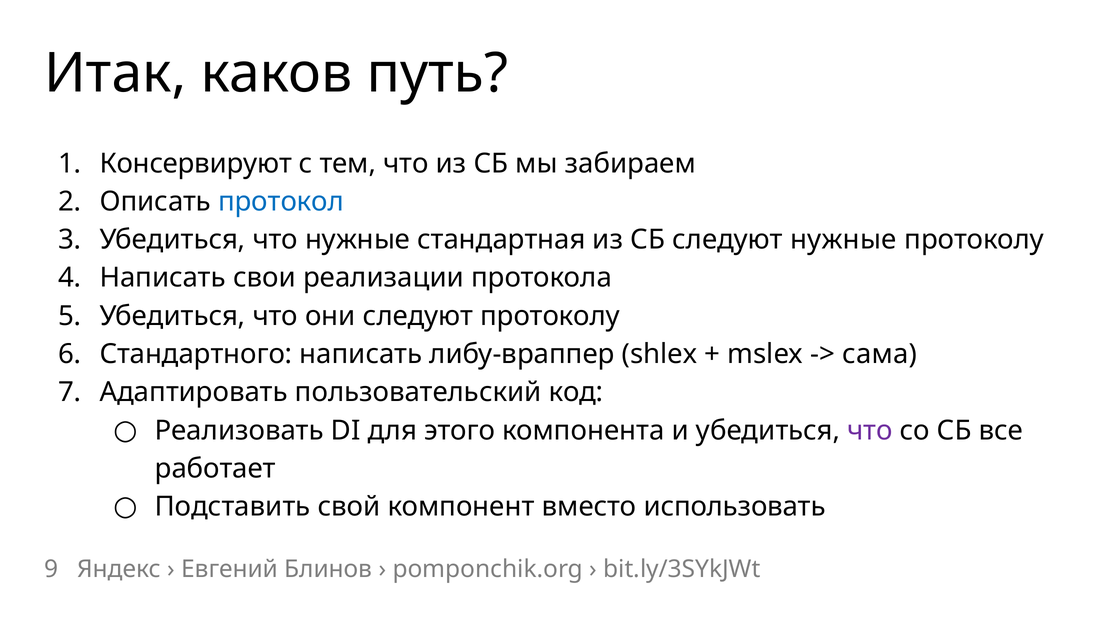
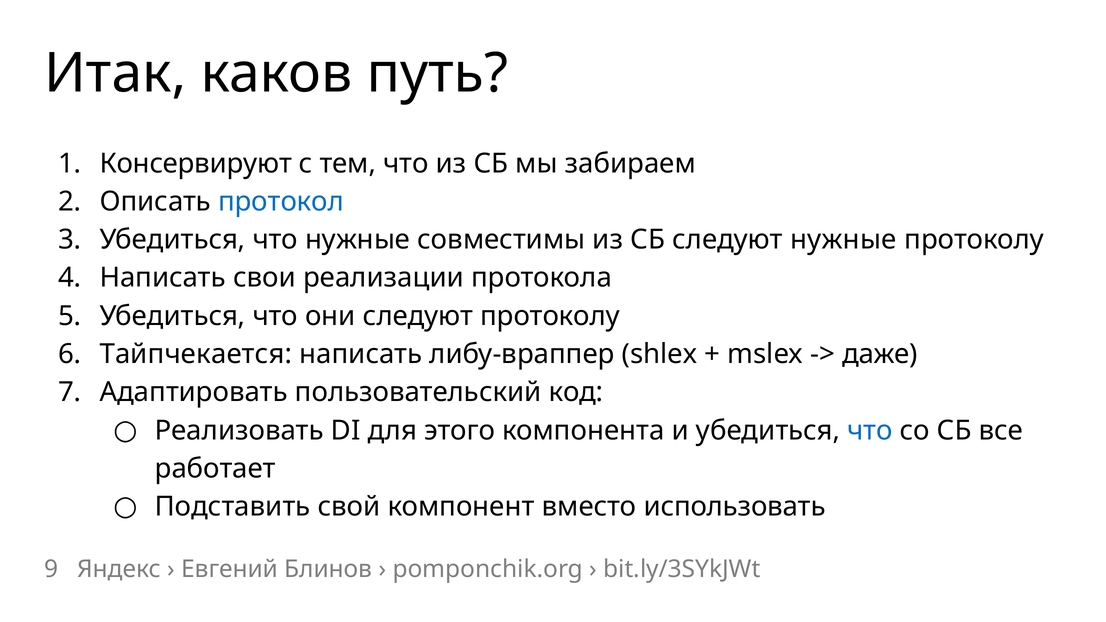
стандартная: стандартная -> совместимы
Стандартного: Стандартного -> Тайпчекается
сама: сама -> даже
что at (870, 430) colour: purple -> blue
